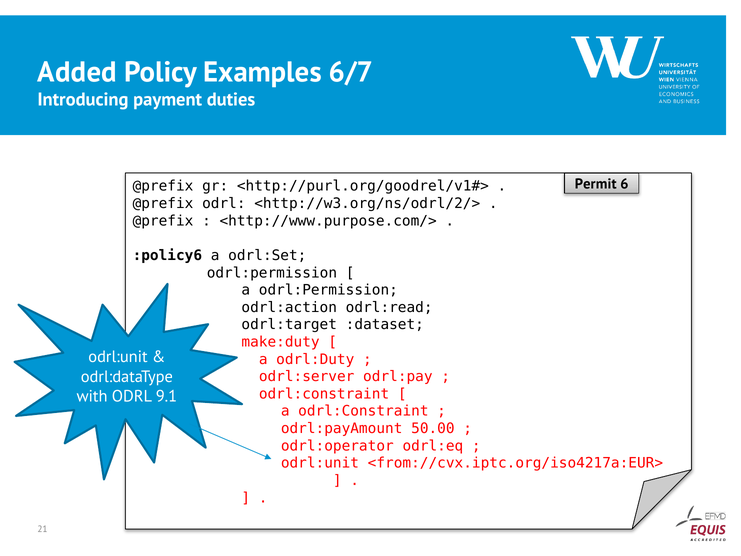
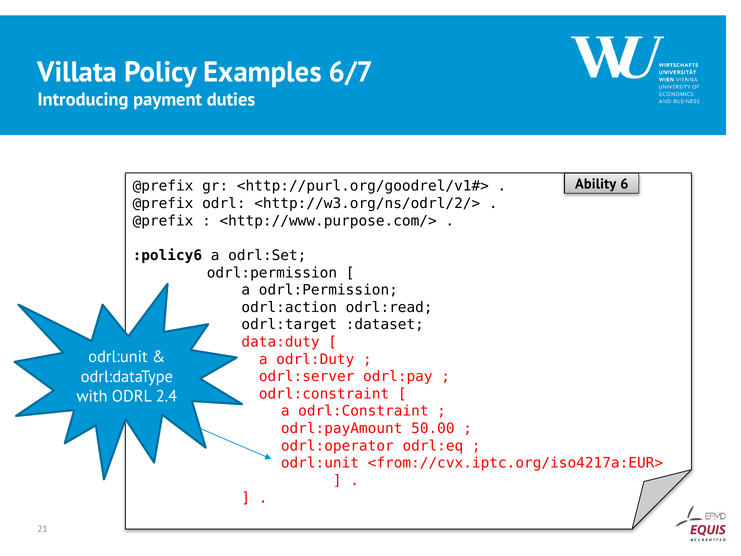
Added: Added -> Villata
Permit: Permit -> Ability
make:duty: make:duty -> data:duty
9.1: 9.1 -> 2.4
